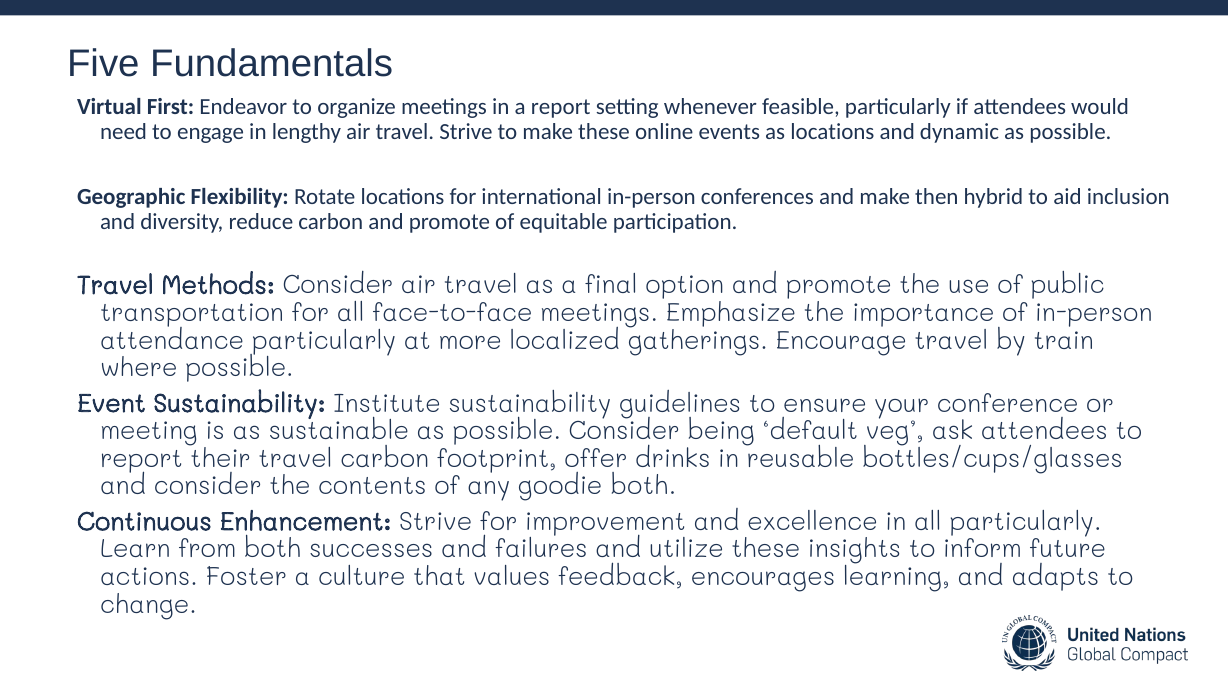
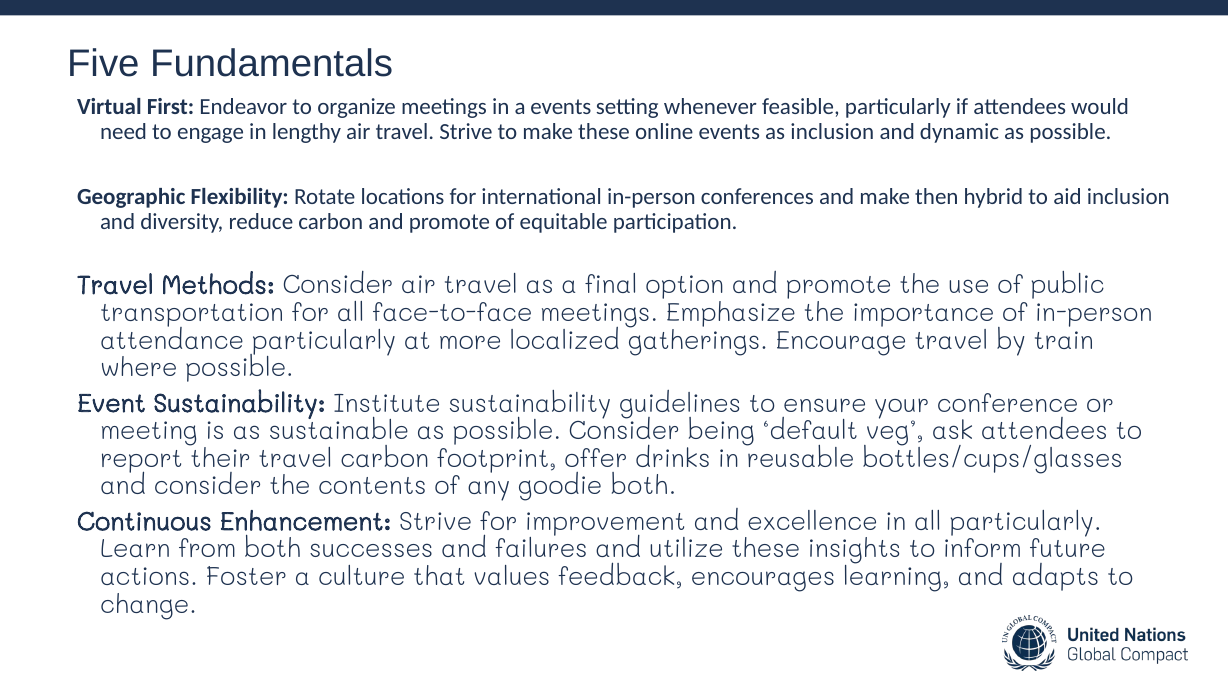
a report: report -> events
as locations: locations -> inclusion
